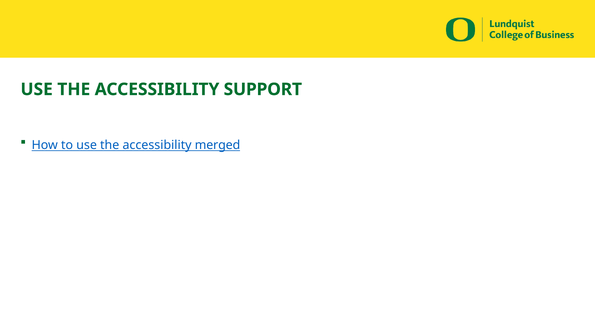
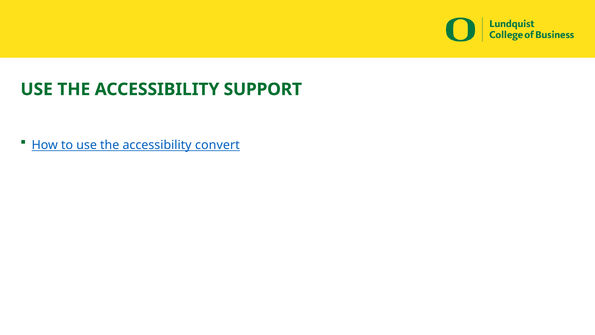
merged: merged -> convert
